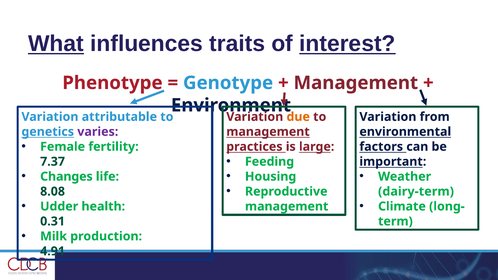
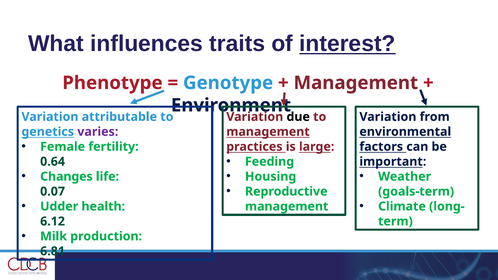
What underline: present -> none
due colour: orange -> black
7.37: 7.37 -> 0.64
8.08: 8.08 -> 0.07
dairy-term: dairy-term -> goals-term
0.31: 0.31 -> 6.12
4.91: 4.91 -> 6.81
